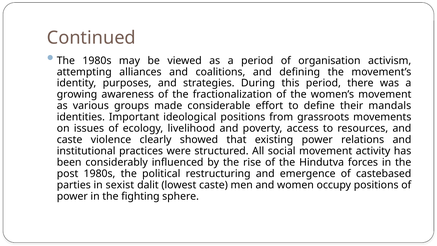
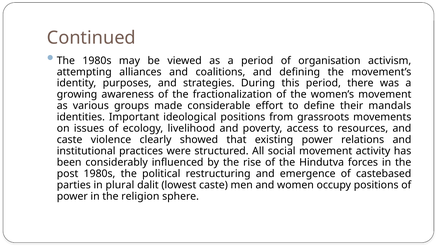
sexist: sexist -> plural
fighting: fighting -> religion
